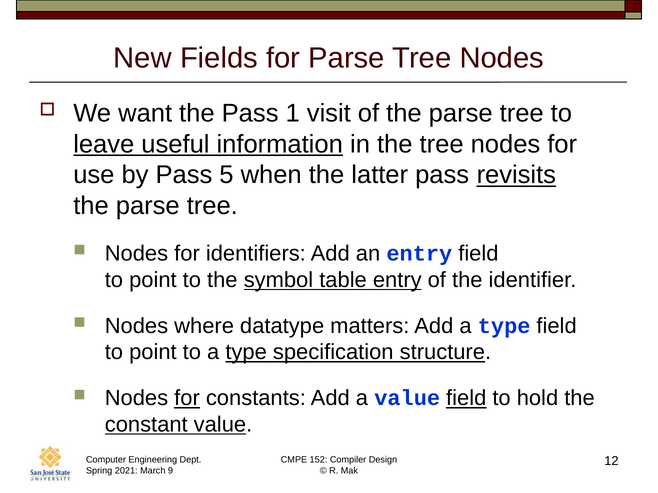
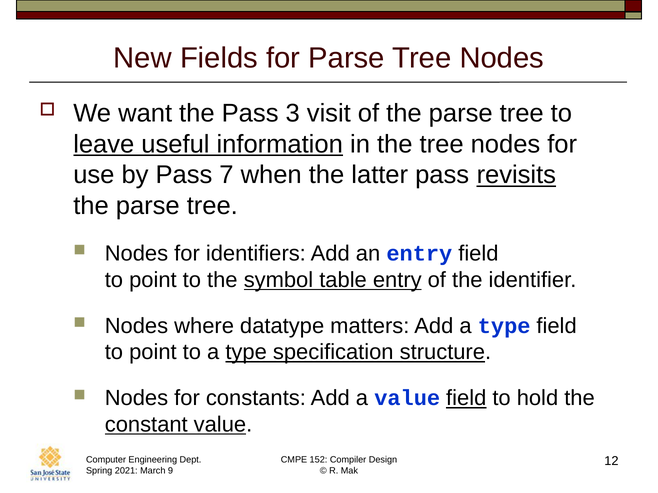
1: 1 -> 3
5: 5 -> 7
for at (187, 399) underline: present -> none
